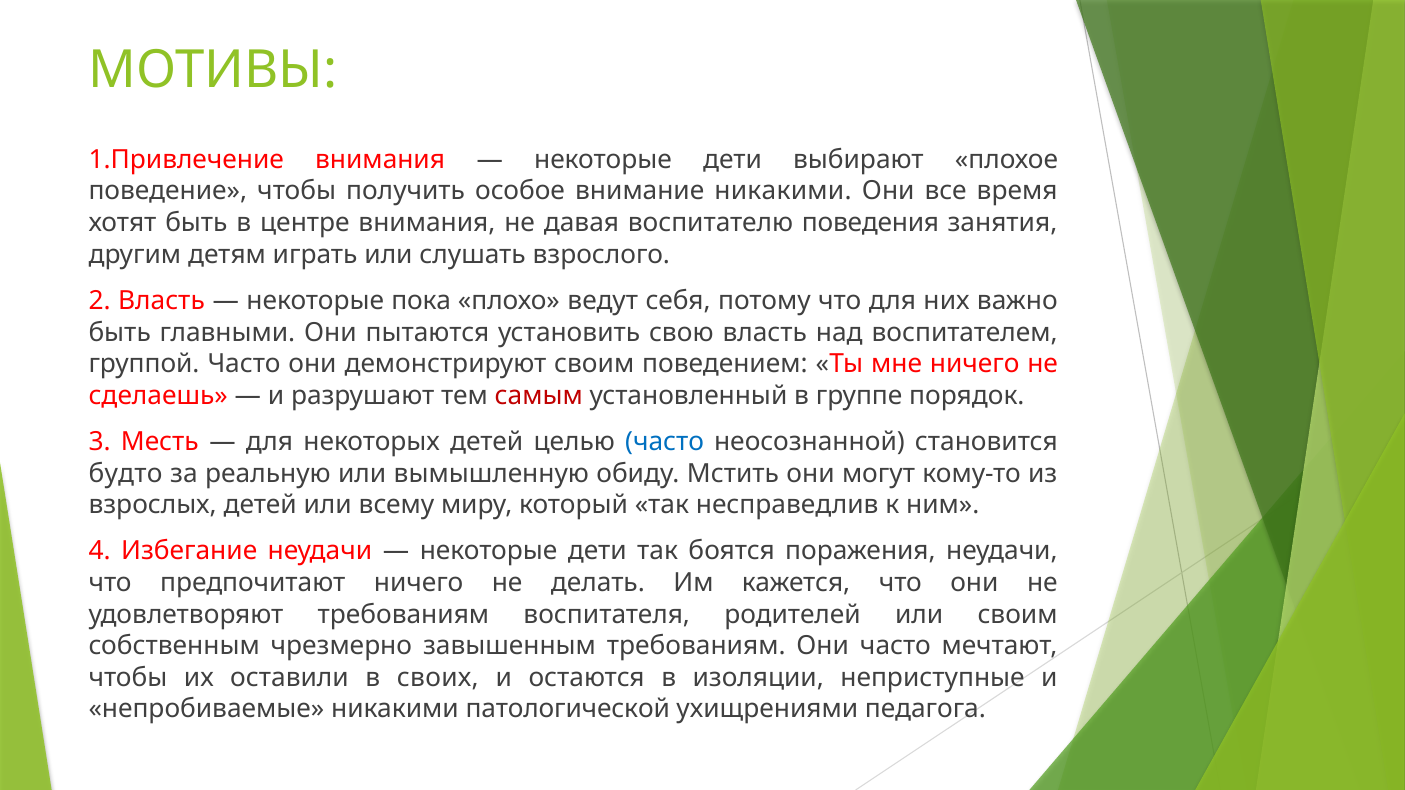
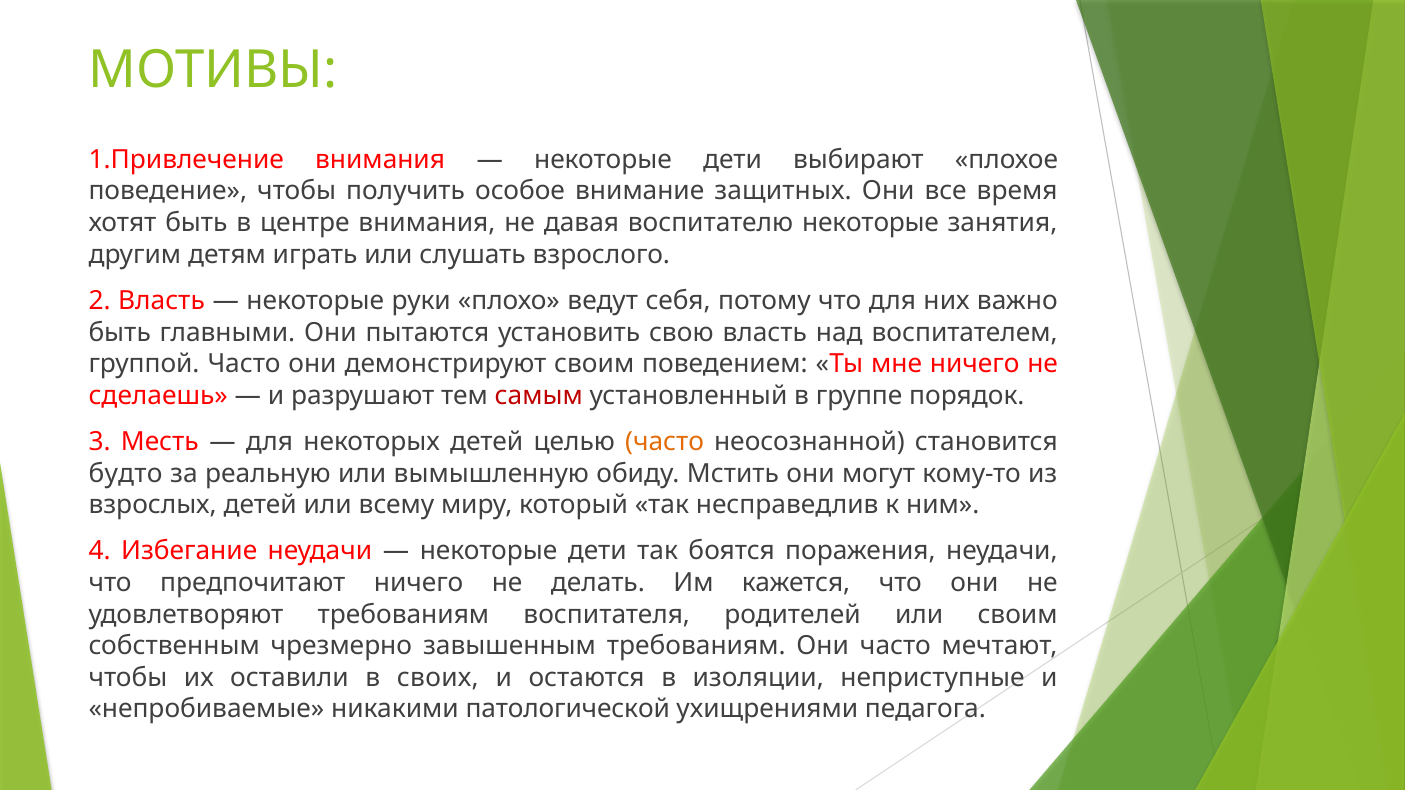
внимание никакими: никакими -> защитных
воспитателю поведения: поведения -> некоторые
пока: пока -> руки
часто at (665, 442) colour: blue -> orange
